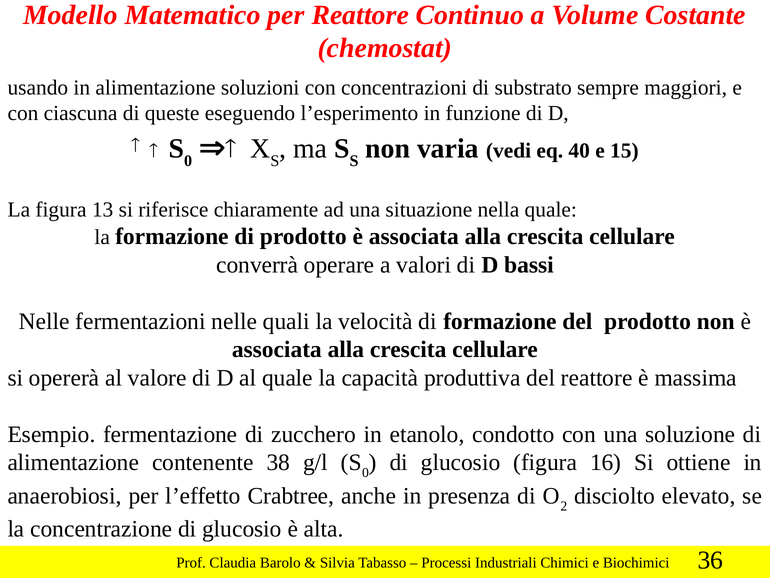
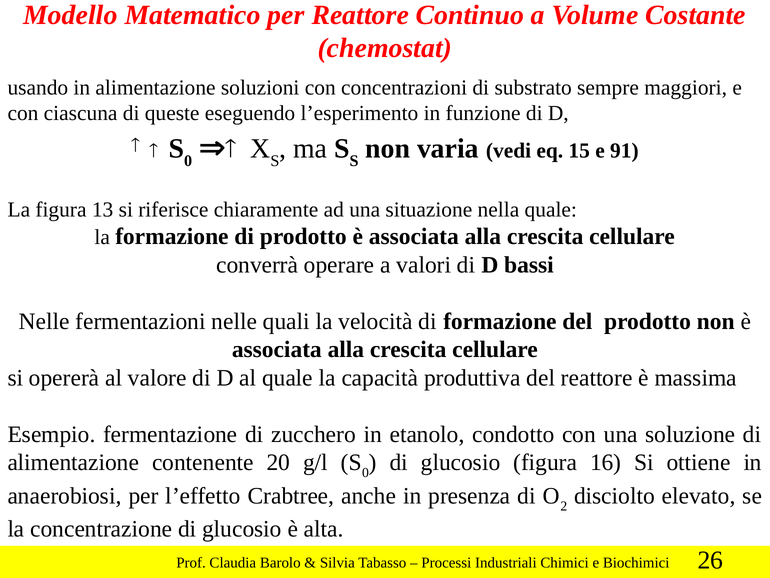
40: 40 -> 15
15: 15 -> 91
38: 38 -> 20
36: 36 -> 26
